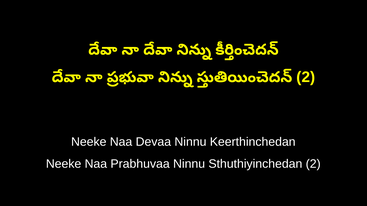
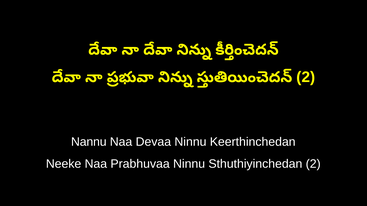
Neeke at (89, 142): Neeke -> Nannu
